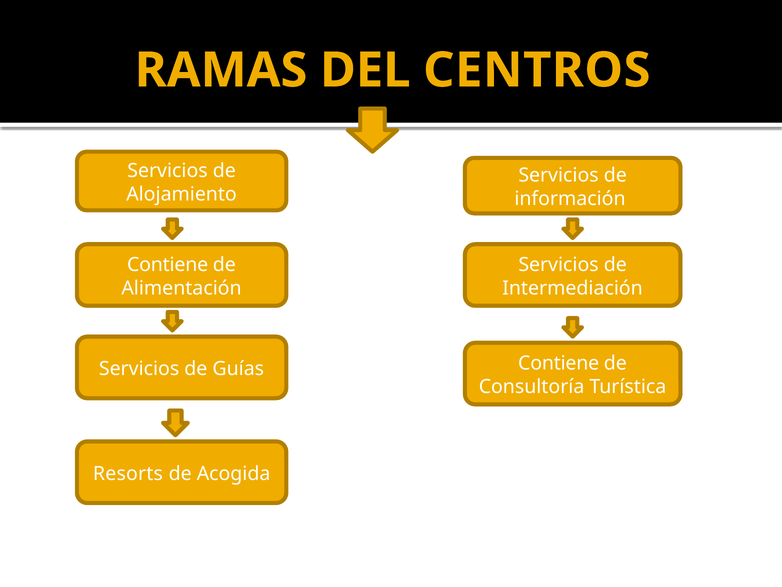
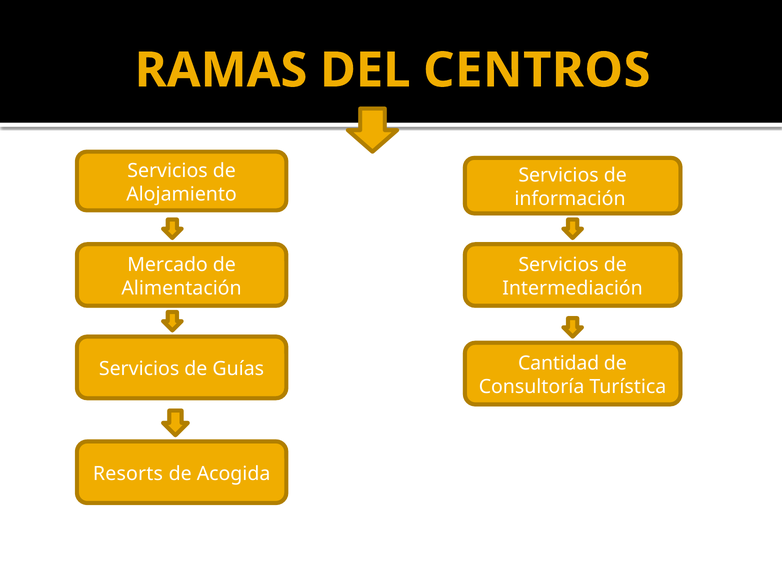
Contiene at (168, 264): Contiene -> Mercado
Contiene at (559, 363): Contiene -> Cantidad
